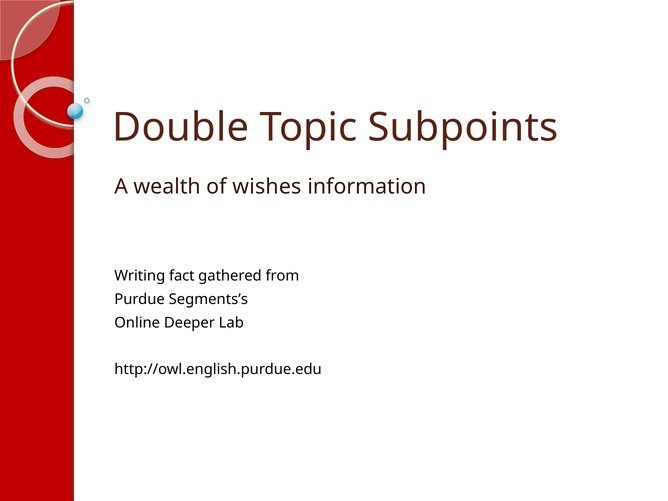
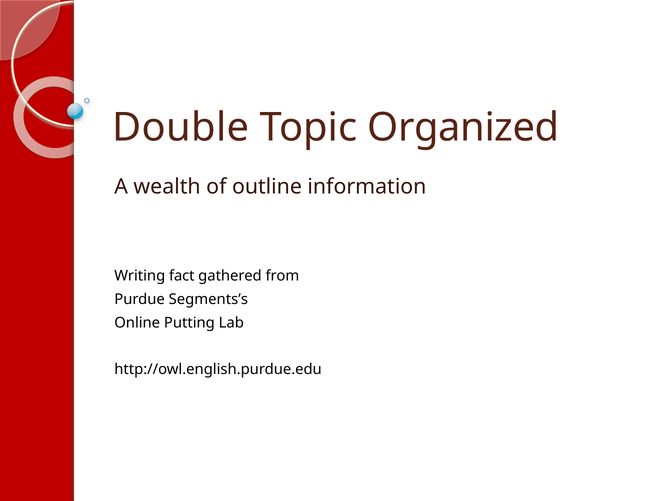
Subpoints: Subpoints -> Organized
wishes: wishes -> outline
Deeper: Deeper -> Putting
